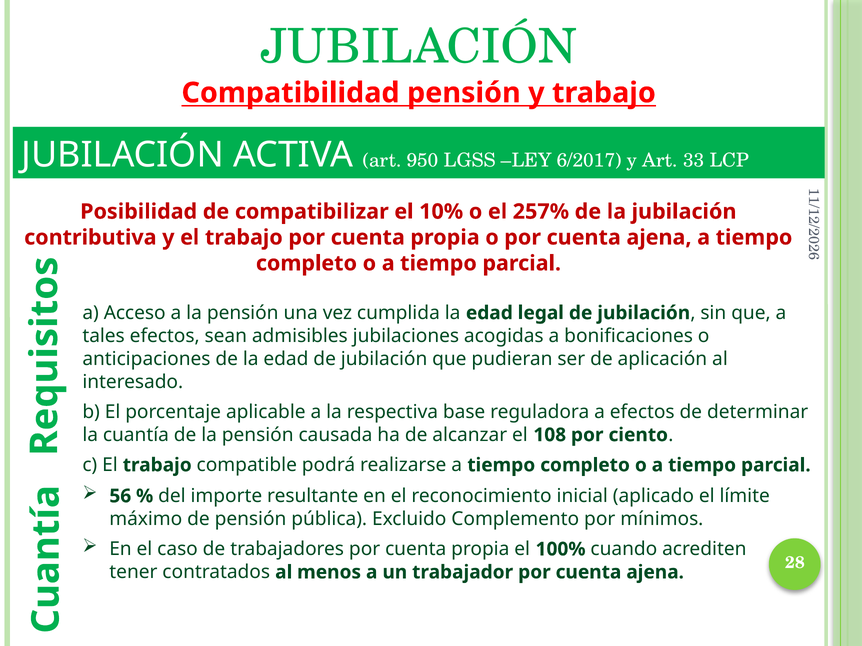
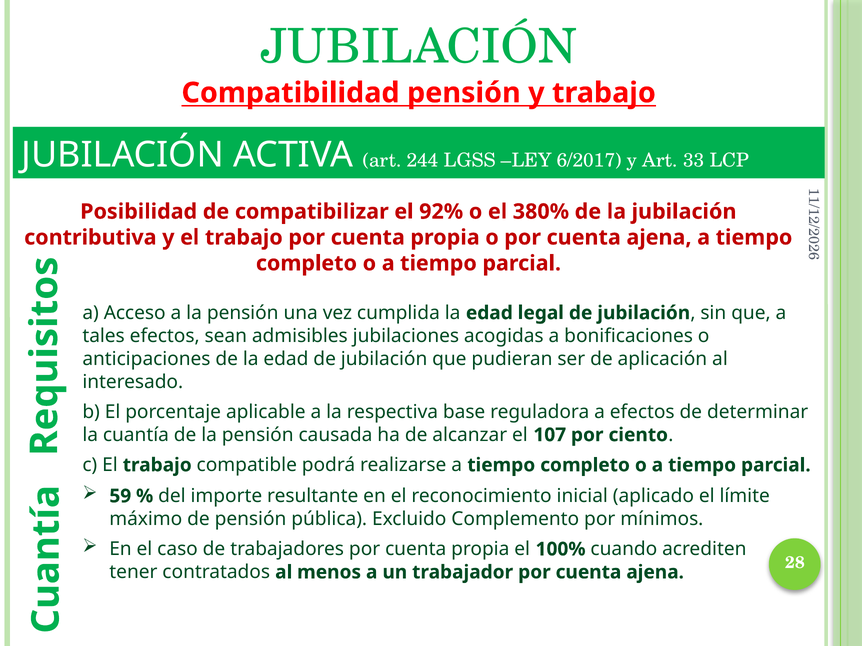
950: 950 -> 244
10%: 10% -> 92%
257%: 257% -> 380%
108: 108 -> 107
56: 56 -> 59
